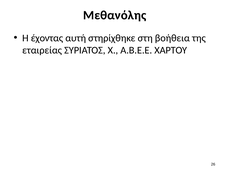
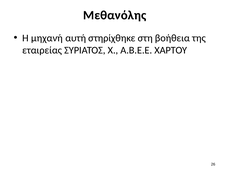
έχοντας: έχοντας -> μηχανή
